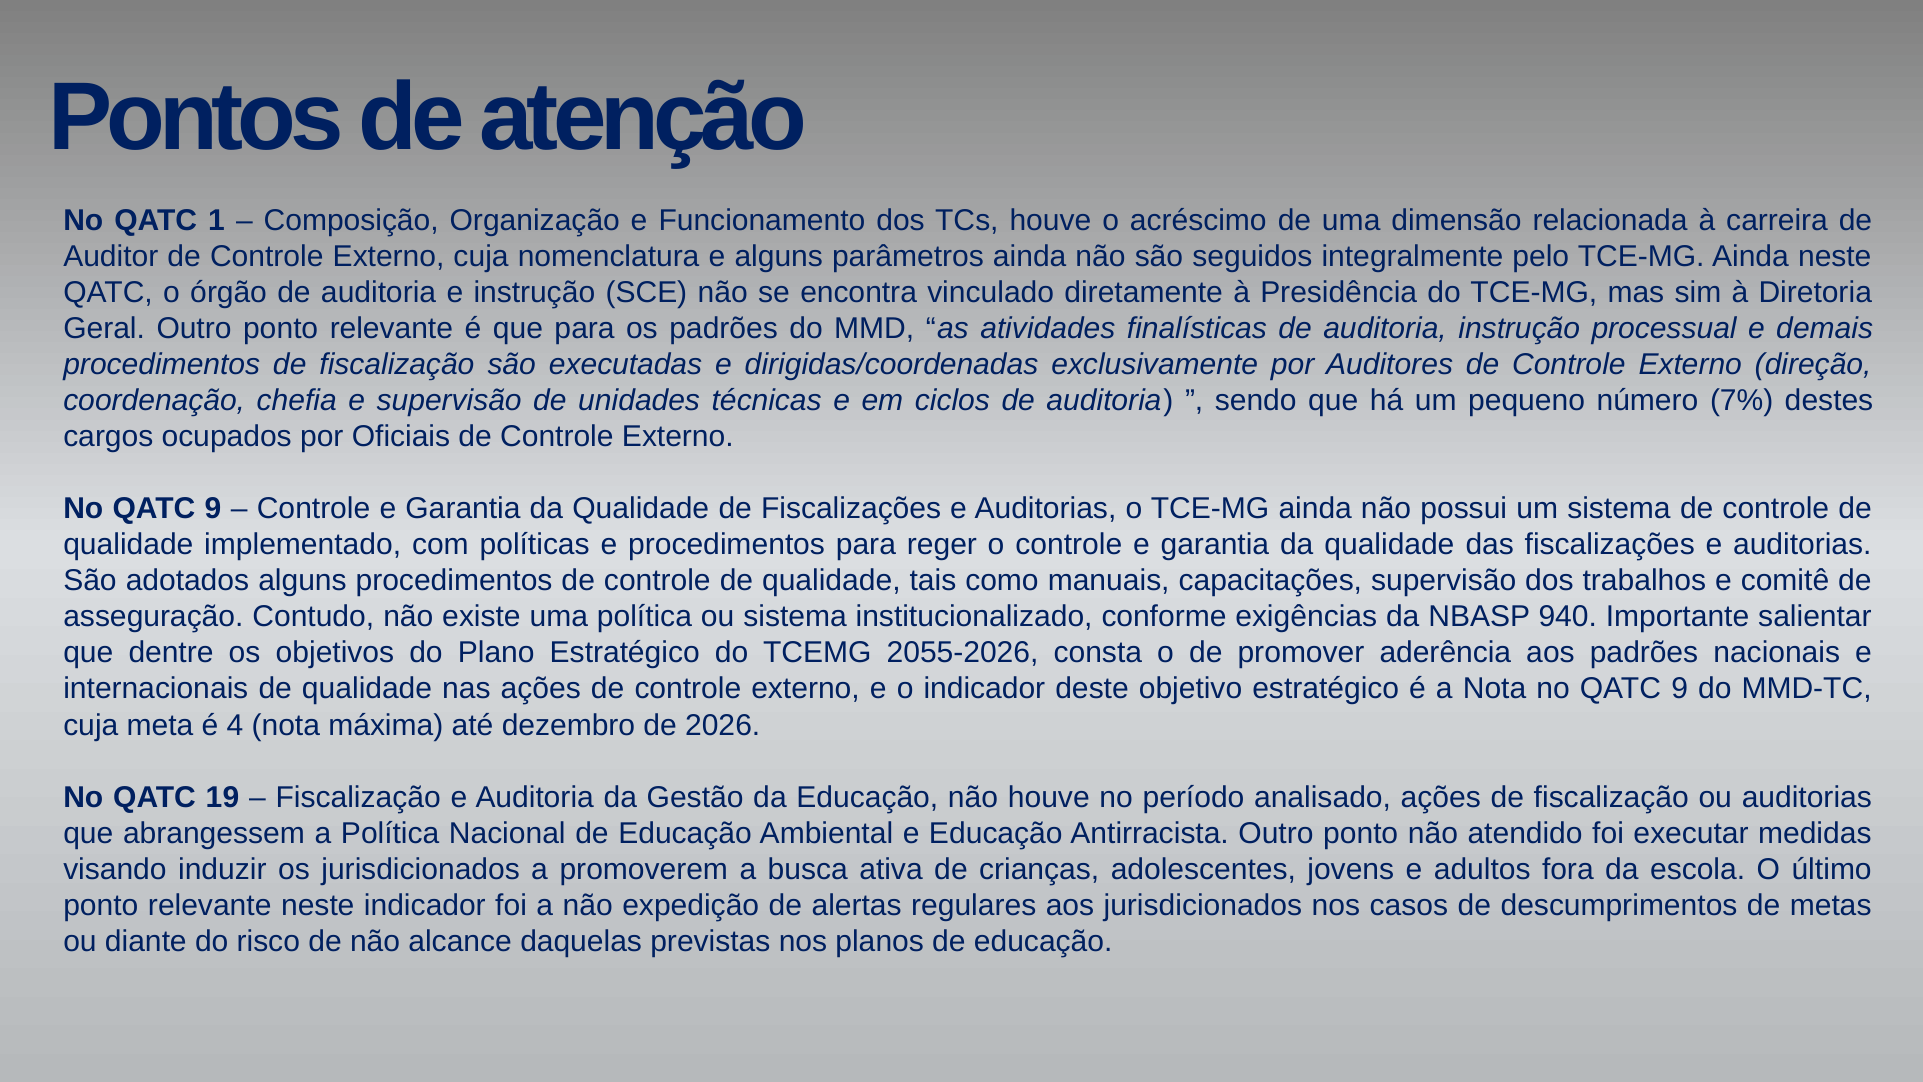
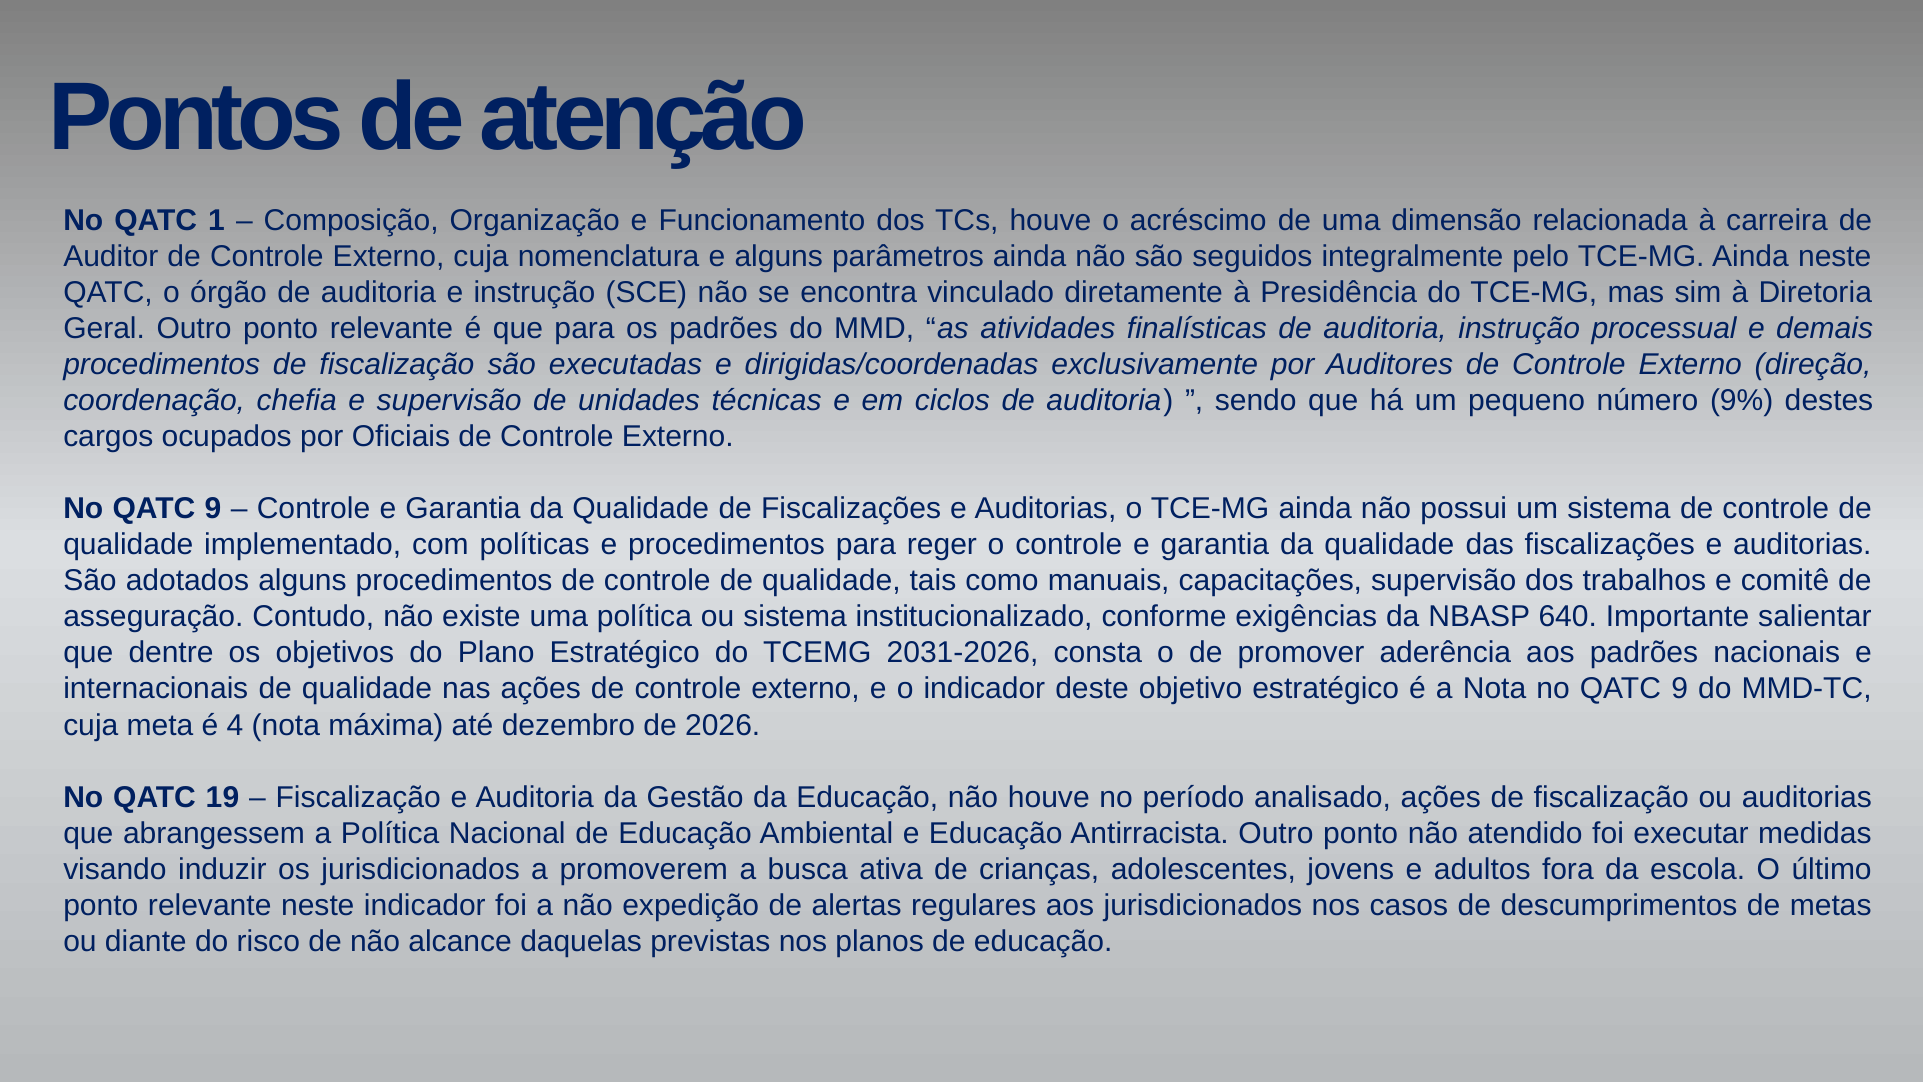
7%: 7% -> 9%
940: 940 -> 640
2055-2026: 2055-2026 -> 2031-2026
